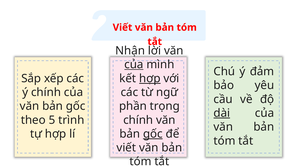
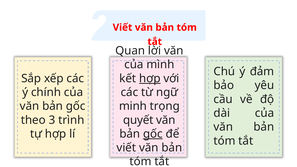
Nhận: Nhận -> Quan
của at (134, 65) underline: present -> none
phần: phần -> minh
dài underline: present -> none
5: 5 -> 3
chính at (138, 120): chính -> quyết
